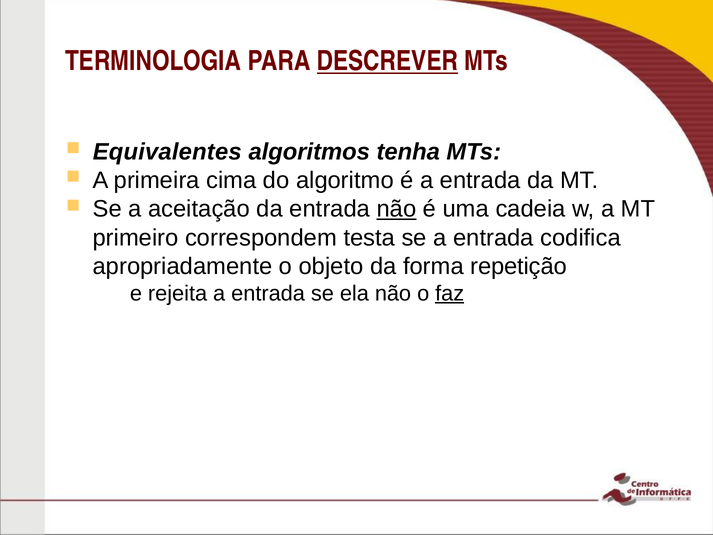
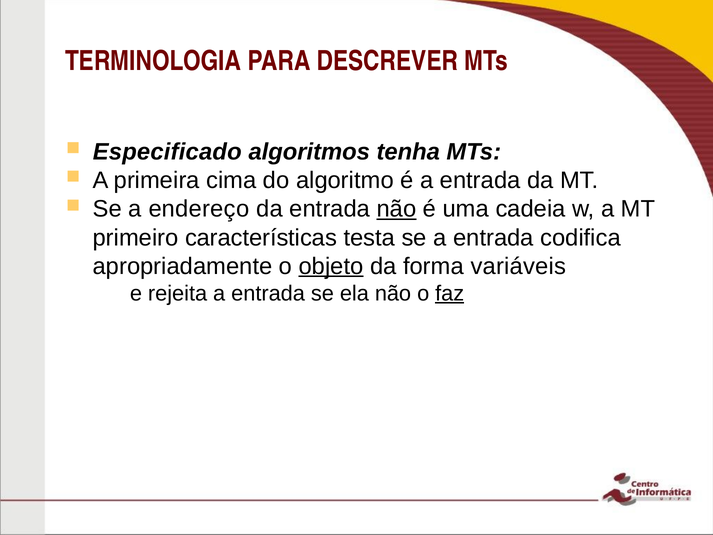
DESCREVER underline: present -> none
Equivalentes: Equivalentes -> Especificado
aceitação: aceitação -> endereço
correspondem: correspondem -> características
objeto underline: none -> present
repetição: repetição -> variáveis
